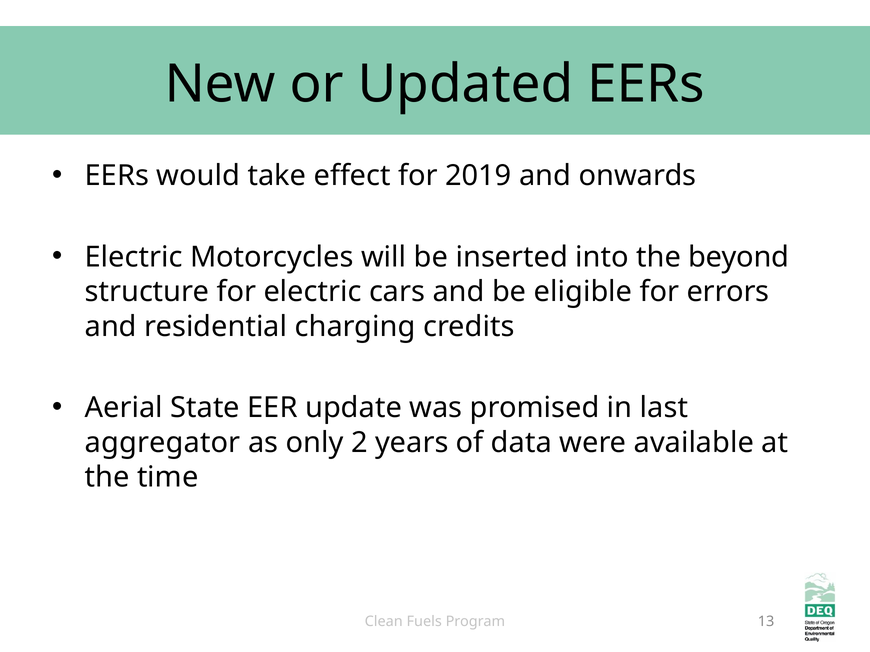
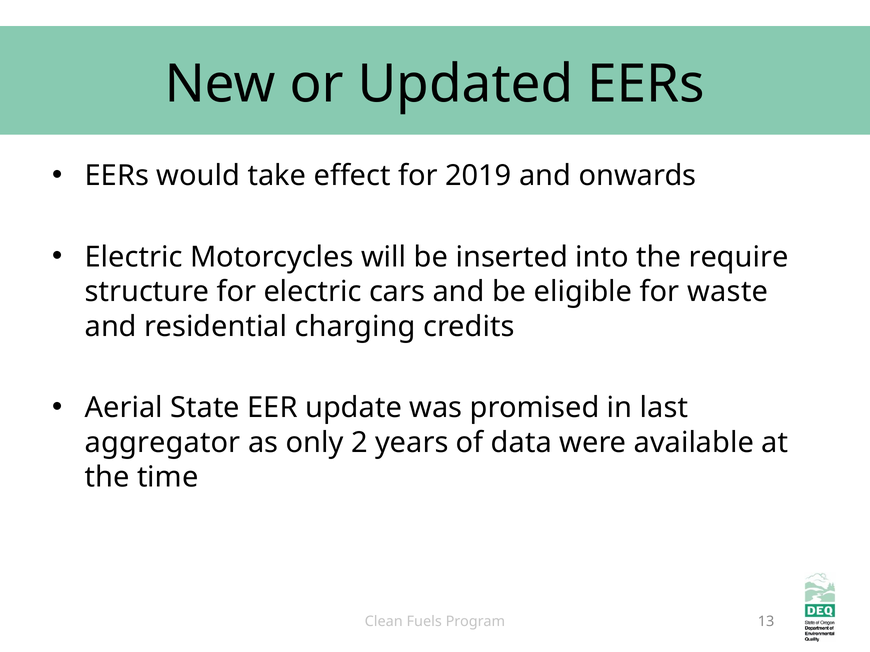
beyond: beyond -> require
errors: errors -> waste
